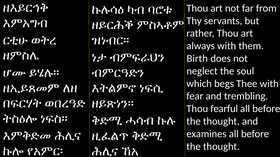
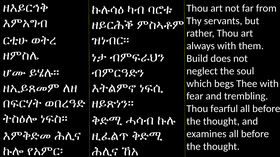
Birth: Birth -> Build
